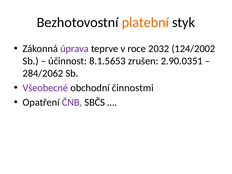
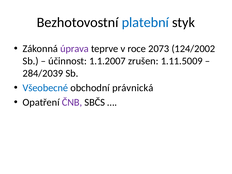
platební colour: orange -> blue
2032: 2032 -> 2073
8.1.5653: 8.1.5653 -> 1.1.2007
2.90.0351: 2.90.0351 -> 1.11.5009
284/2062: 284/2062 -> 284/2039
Všeobecné colour: purple -> blue
činnostmi: činnostmi -> právnická
